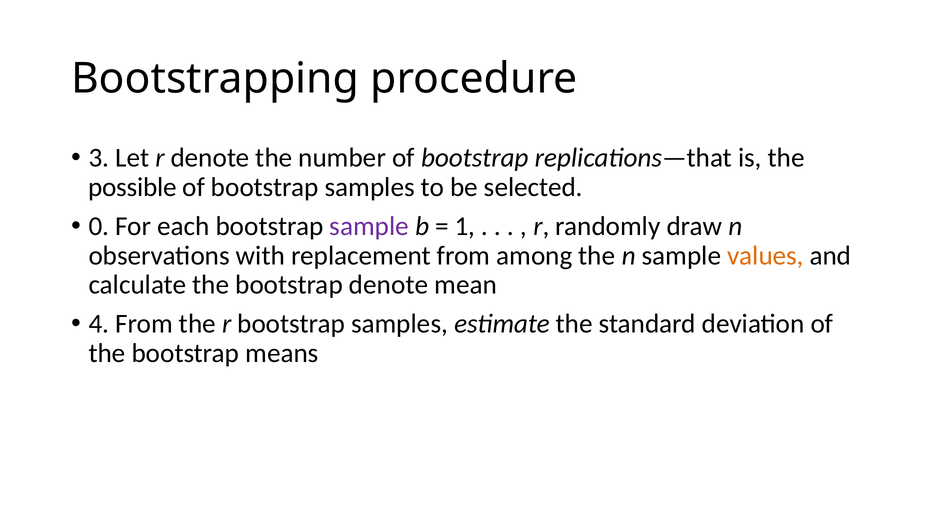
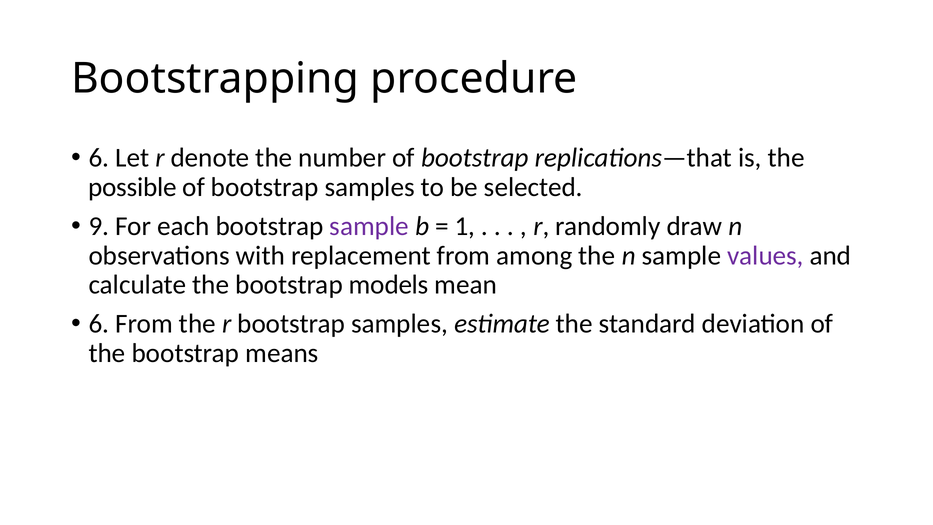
3 at (99, 158): 3 -> 6
0: 0 -> 9
values colour: orange -> purple
bootstrap denote: denote -> models
4 at (99, 324): 4 -> 6
